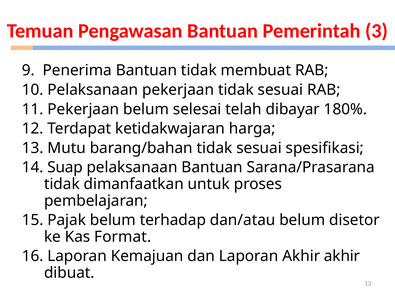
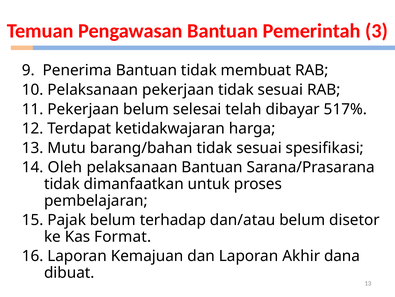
180%: 180% -> 517%
Suap: Suap -> Oleh
Akhir akhir: akhir -> dana
